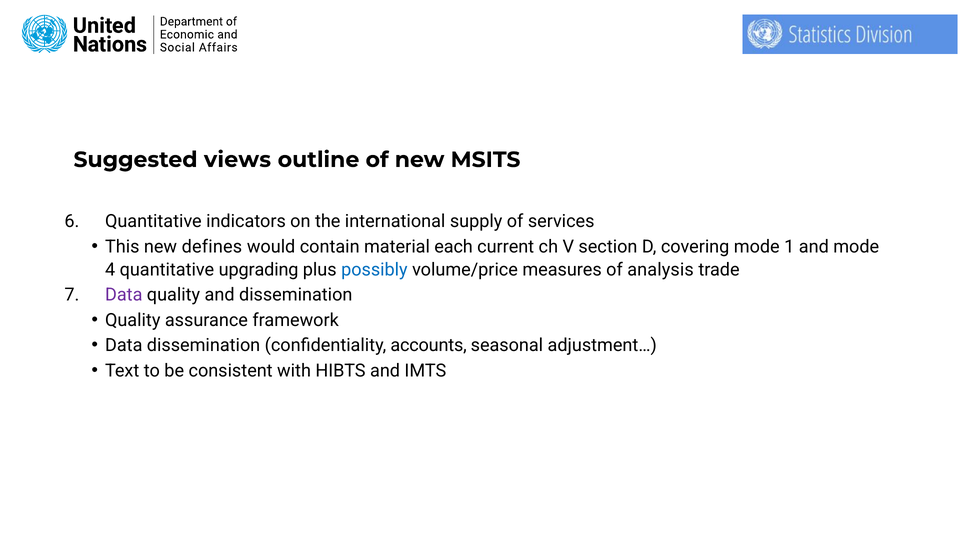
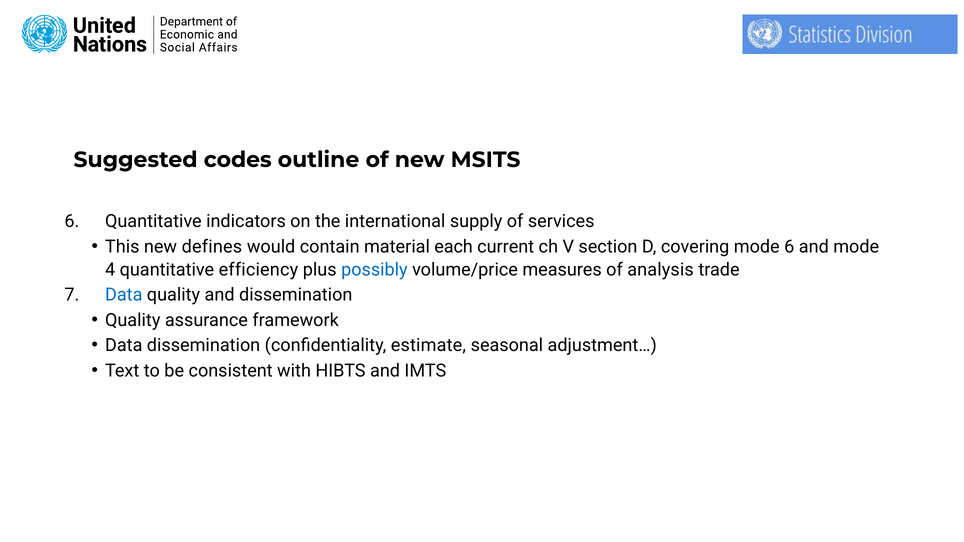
views: views -> codes
mode 1: 1 -> 6
upgrading: upgrading -> efficiency
Data at (124, 295) colour: purple -> blue
accounts: accounts -> estimate
